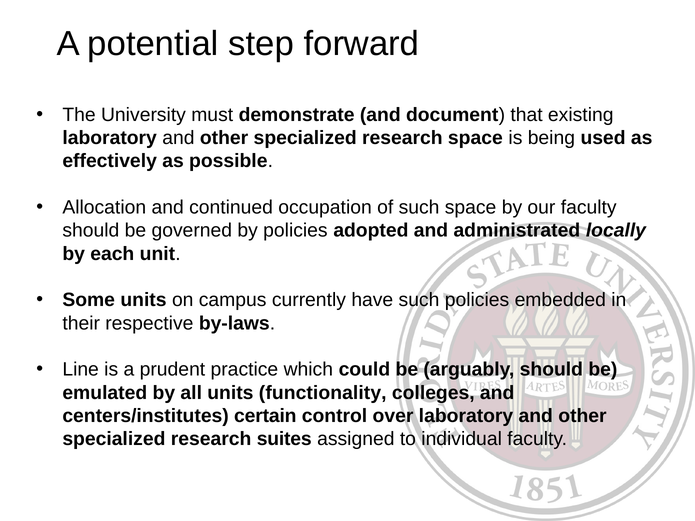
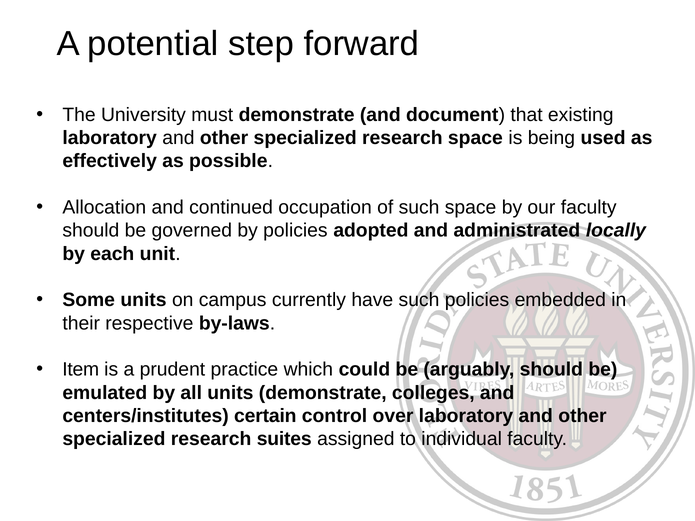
Line: Line -> Item
units functionality: functionality -> demonstrate
